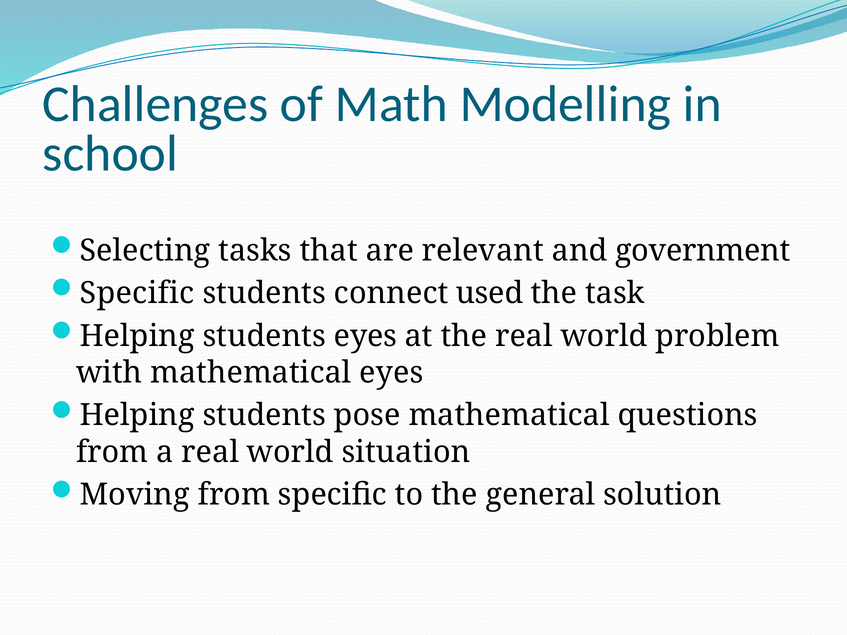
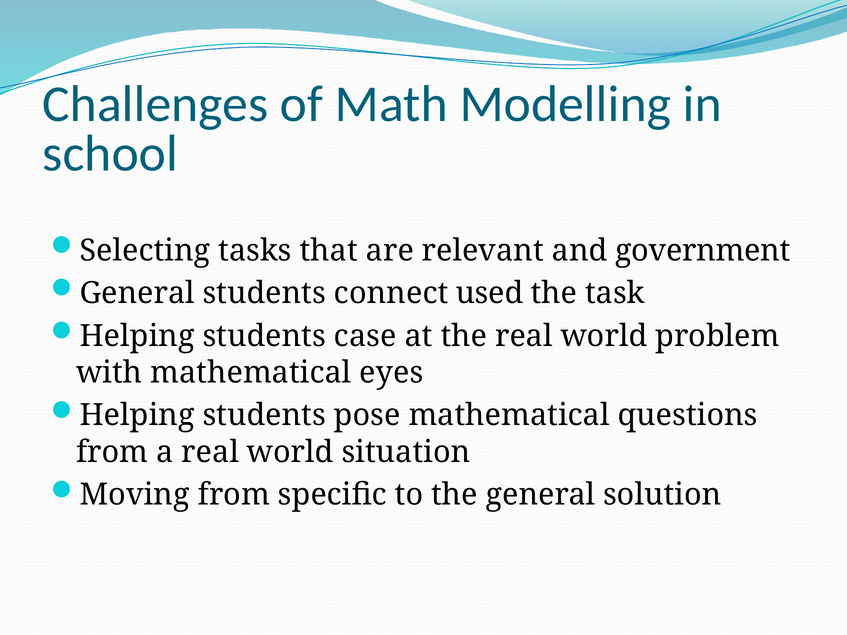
Specific at (137, 293): Specific -> General
students eyes: eyes -> case
